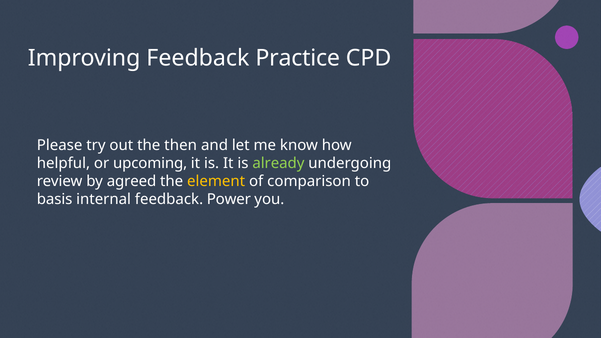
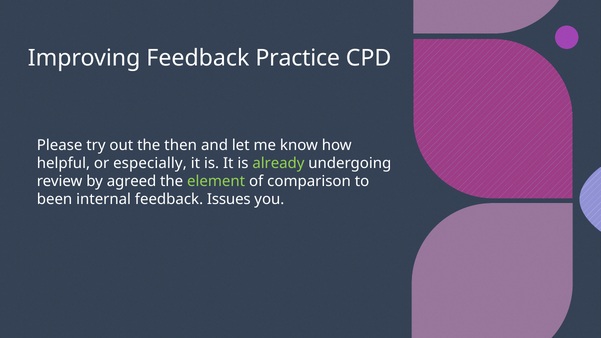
upcoming: upcoming -> especially
element colour: yellow -> light green
basis: basis -> been
Power: Power -> Issues
